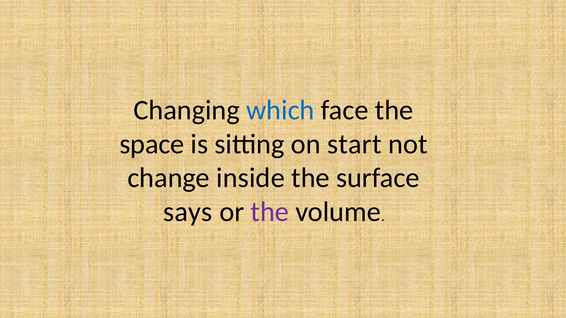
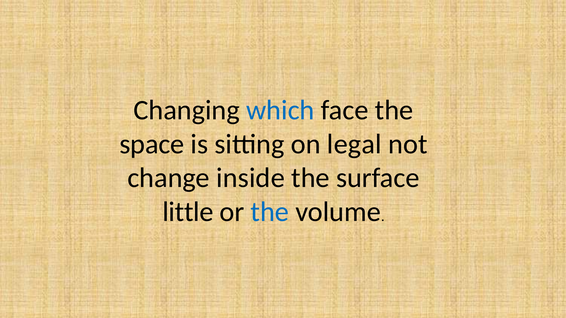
start: start -> legal
says: says -> little
the at (270, 212) colour: purple -> blue
